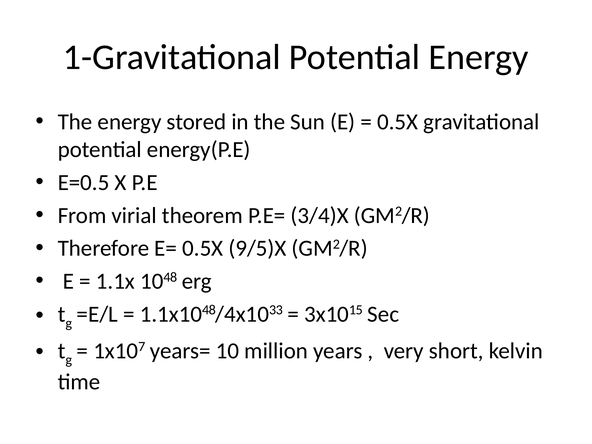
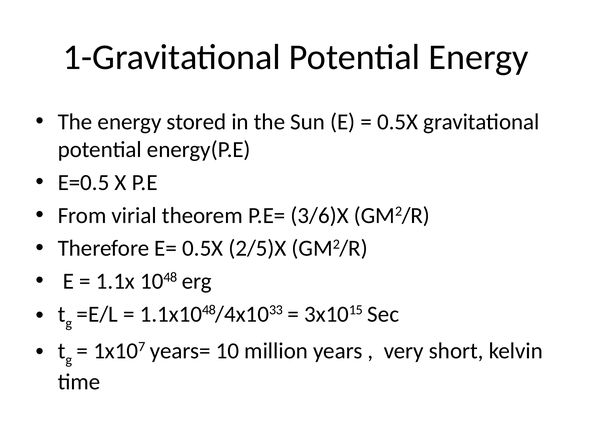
3/4)X: 3/4)X -> 3/6)X
9/5)X: 9/5)X -> 2/5)X
